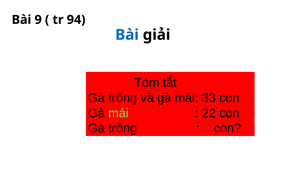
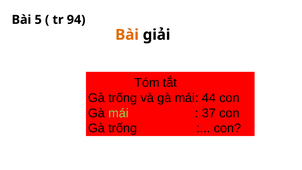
9: 9 -> 5
Bài at (127, 35) colour: blue -> orange
33: 33 -> 44
22: 22 -> 37
